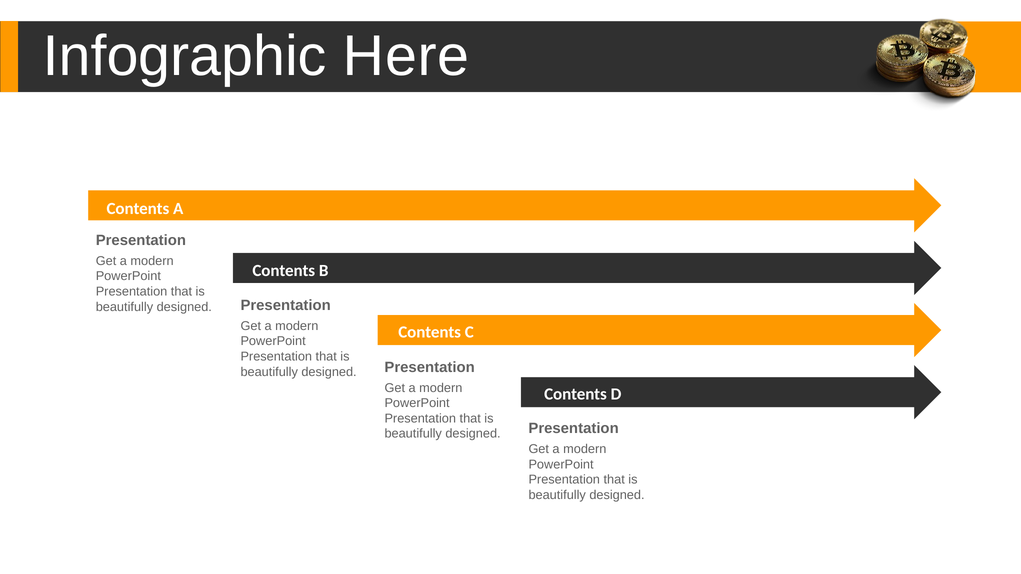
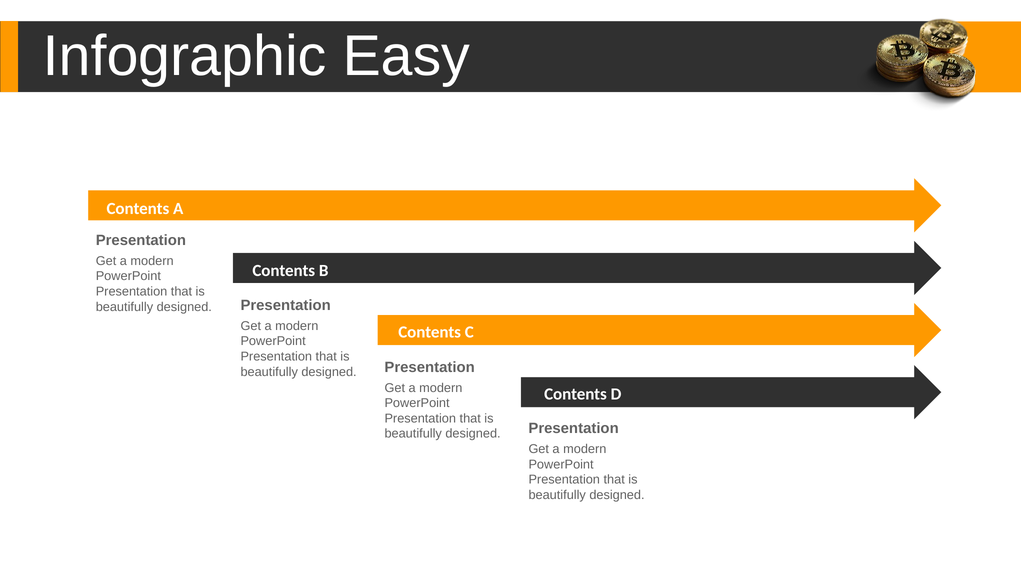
Here: Here -> Easy
